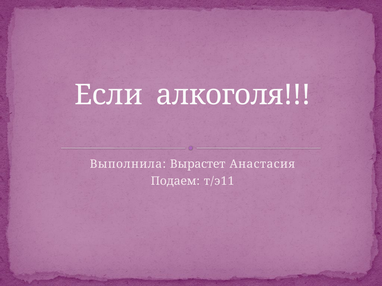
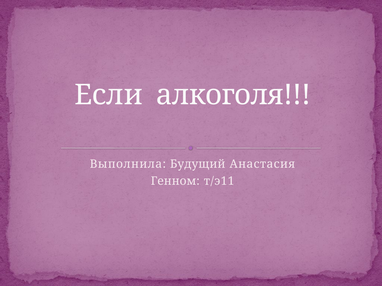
Вырастет: Вырастет -> Будущий
Подаем: Подаем -> Генном
